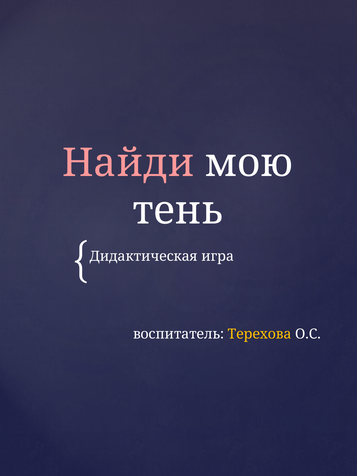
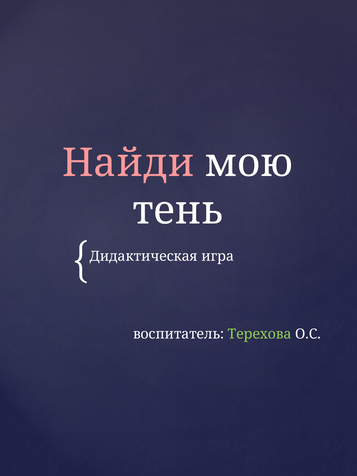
Терехова colour: yellow -> light green
